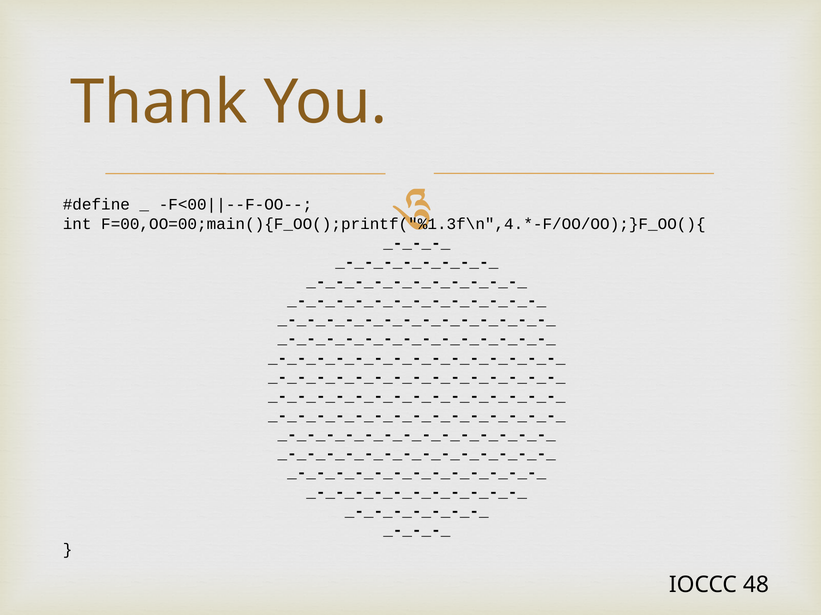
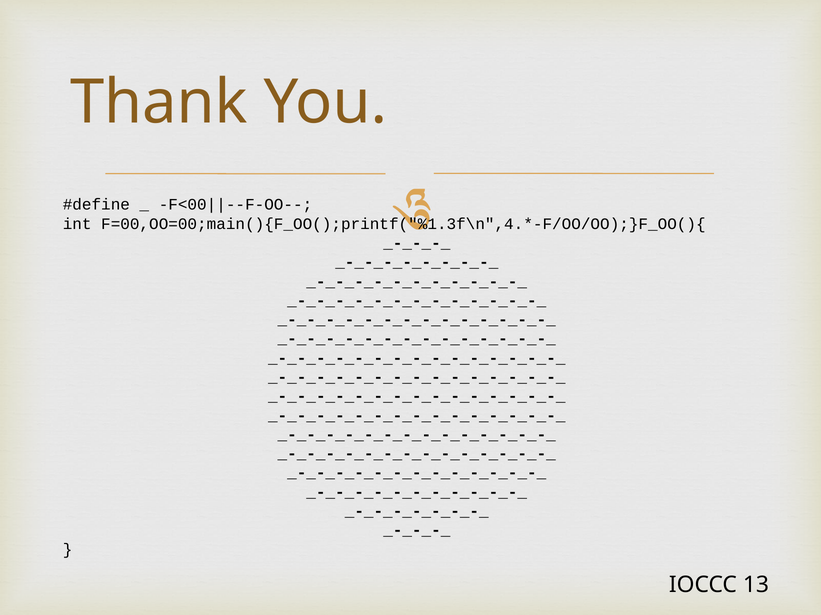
48: 48 -> 13
